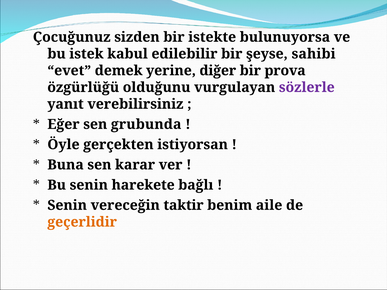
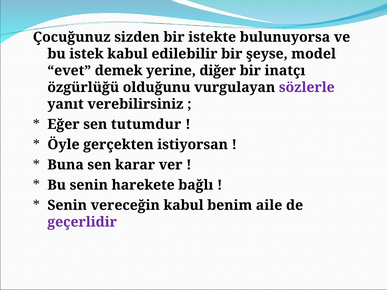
sahibi: sahibi -> model
prova: prova -> inatçı
grubunda: grubunda -> tutumdur
vereceğin taktir: taktir -> kabul
geçerlidir colour: orange -> purple
